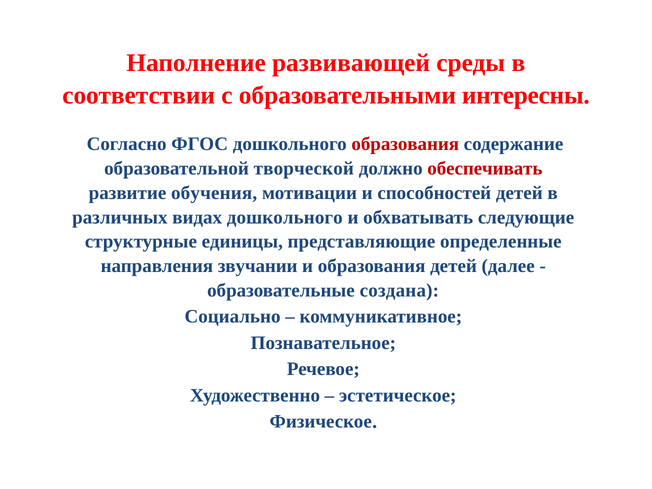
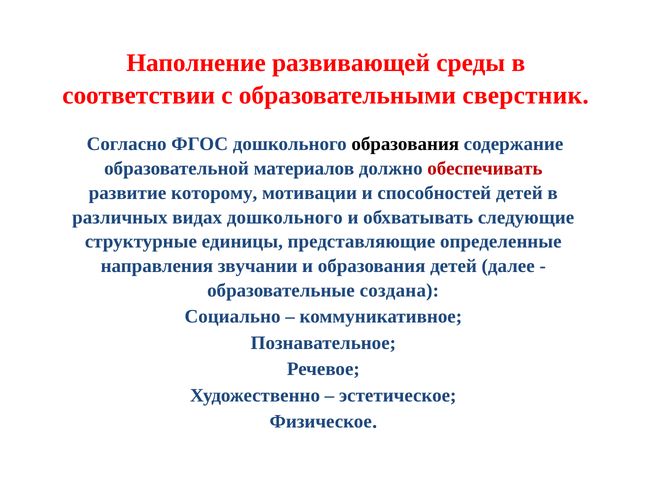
интересны: интересны -> сверстник
образования at (405, 144) colour: red -> black
творческой: творческой -> материалов
обучения: обучения -> которому
